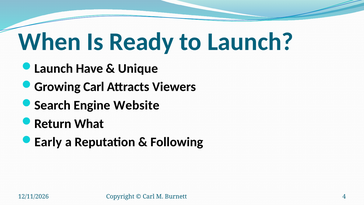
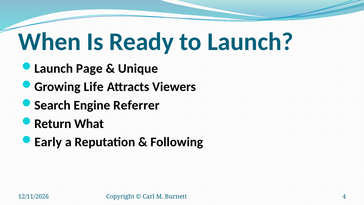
Have: Have -> Page
Growing Carl: Carl -> Life
Website: Website -> Referrer
